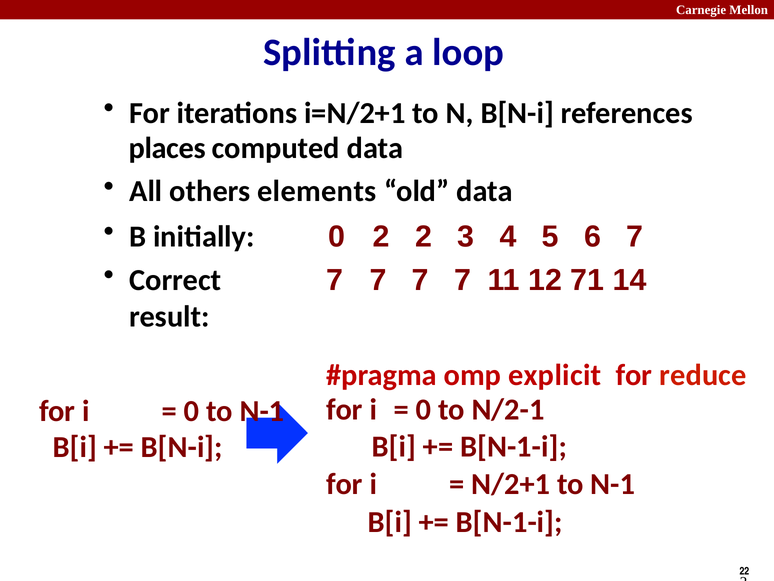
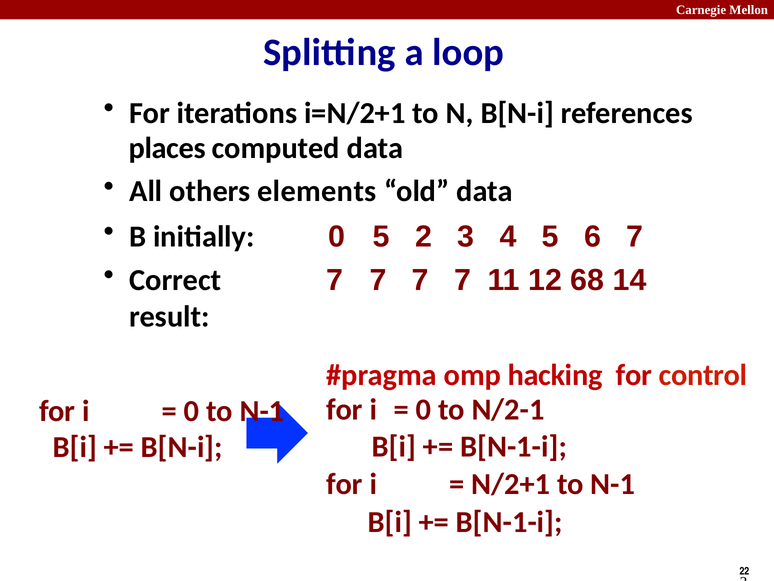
0 2: 2 -> 5
71: 71 -> 68
explicit: explicit -> hacking
reduce: reduce -> control
